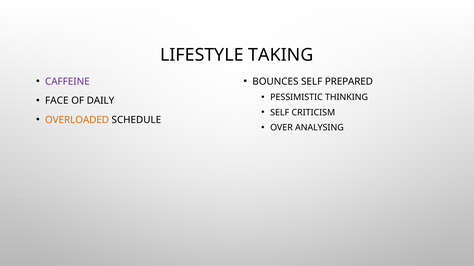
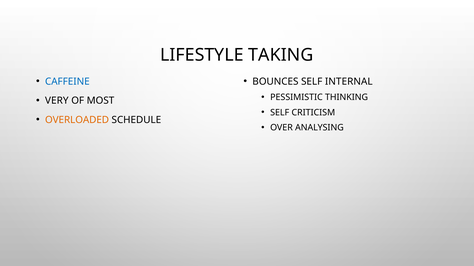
CAFFEINE colour: purple -> blue
PREPARED: PREPARED -> INTERNAL
FACE: FACE -> VERY
DAILY: DAILY -> MOST
